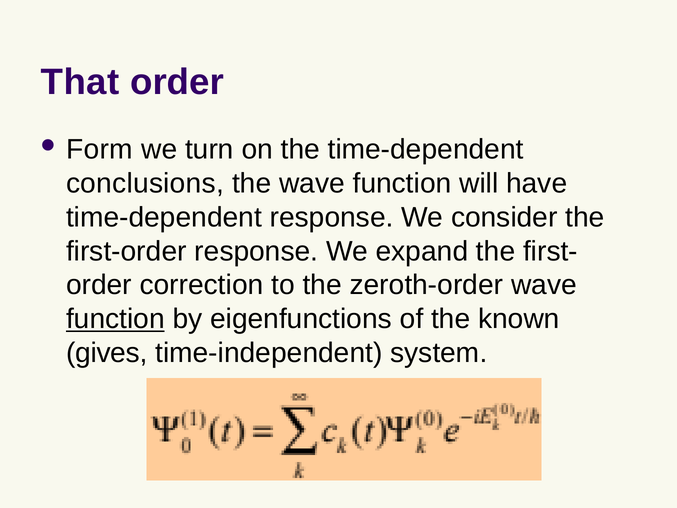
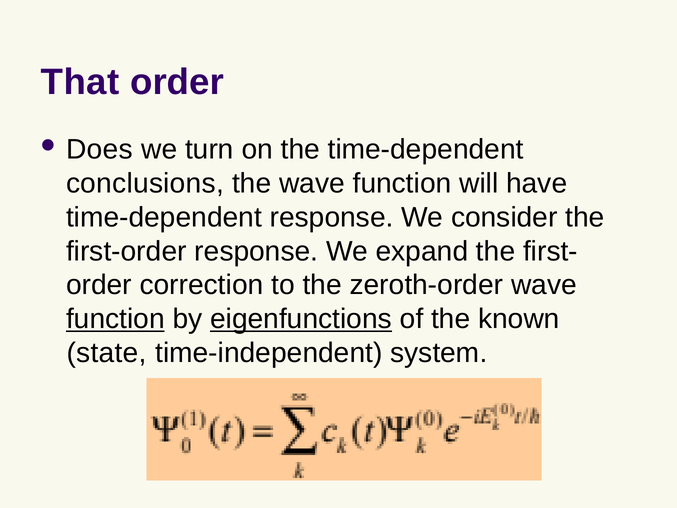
Form: Form -> Does
eigenfunctions underline: none -> present
gives: gives -> state
